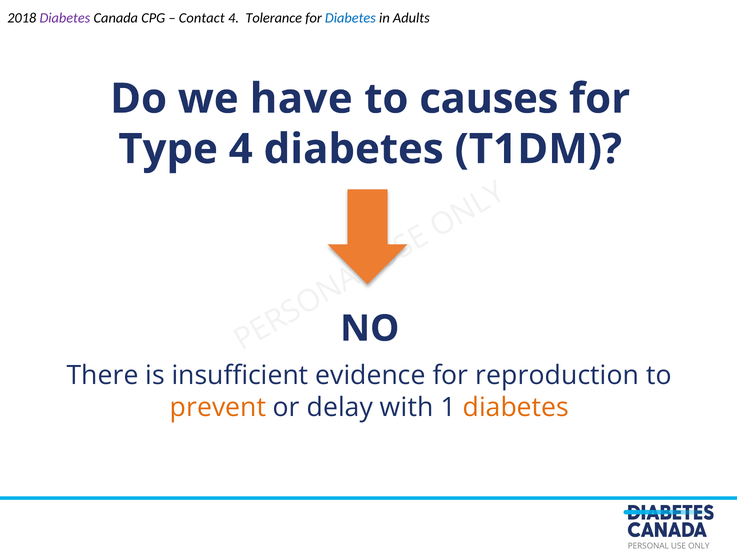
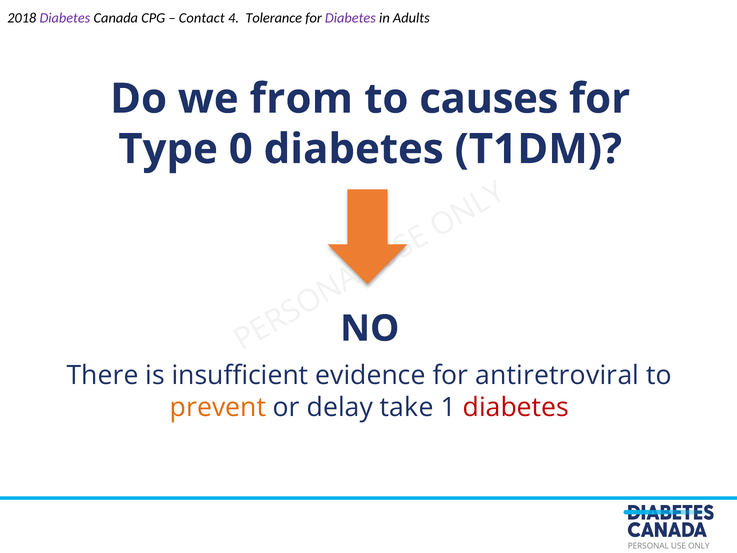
Diabetes at (350, 18) colour: blue -> purple
have: have -> from
Type 4: 4 -> 0
reproduction: reproduction -> antiretroviral
with: with -> take
diabetes at (516, 407) colour: orange -> red
